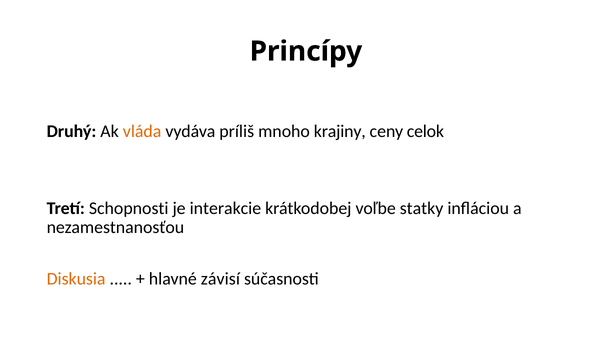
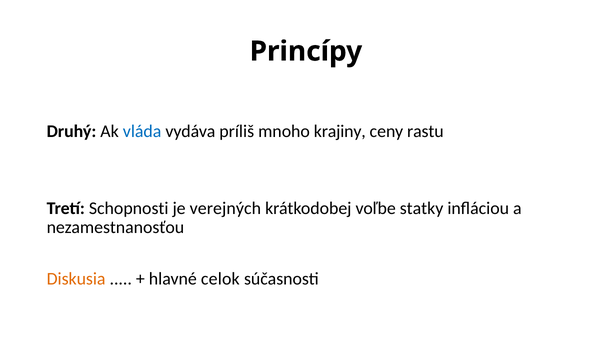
vláda colour: orange -> blue
celok: celok -> rastu
interakcie: interakcie -> verejných
závisí: závisí -> celok
